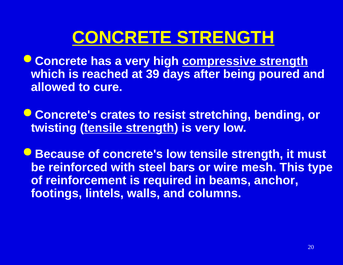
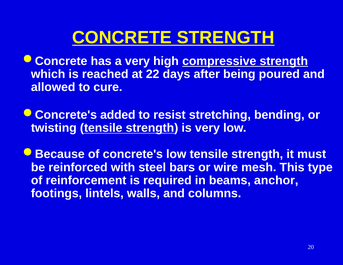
39: 39 -> 22
crates: crates -> added
